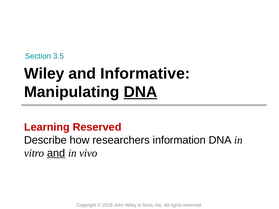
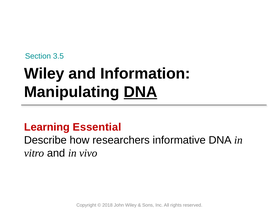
Informative: Informative -> Information
Learning Reserved: Reserved -> Essential
information: information -> informative
and at (56, 153) underline: present -> none
